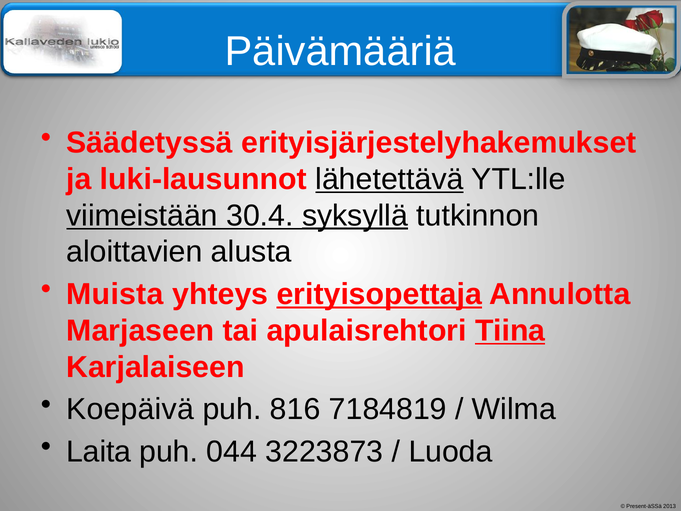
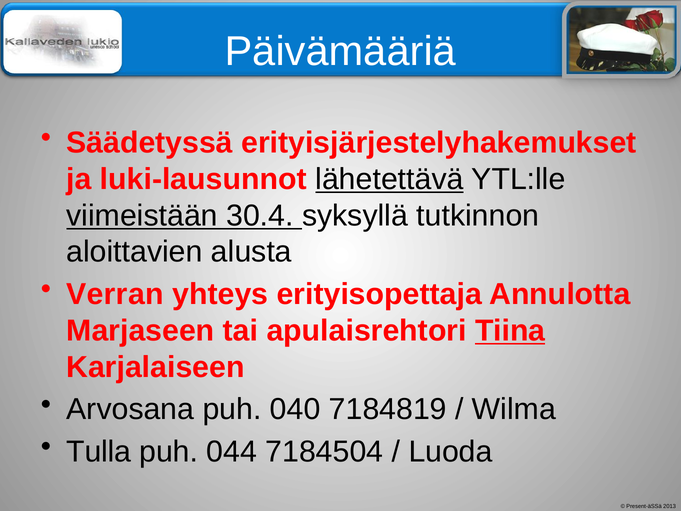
syksyllä underline: present -> none
Muista: Muista -> Verran
erityisopettaja underline: present -> none
Koepäivä: Koepäivä -> Arvosana
816: 816 -> 040
Laita: Laita -> Tulla
3223873: 3223873 -> 7184504
